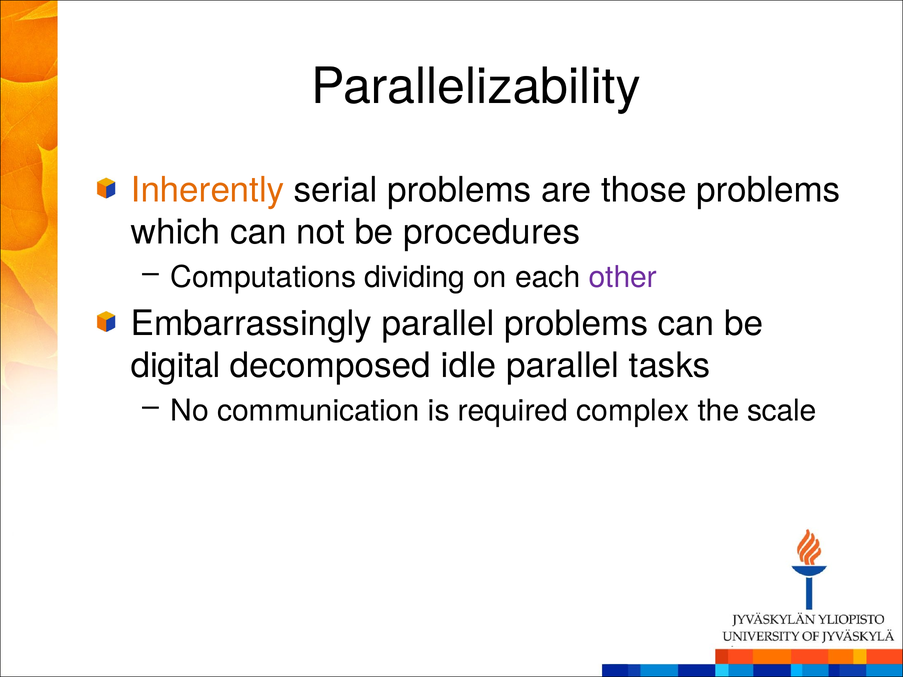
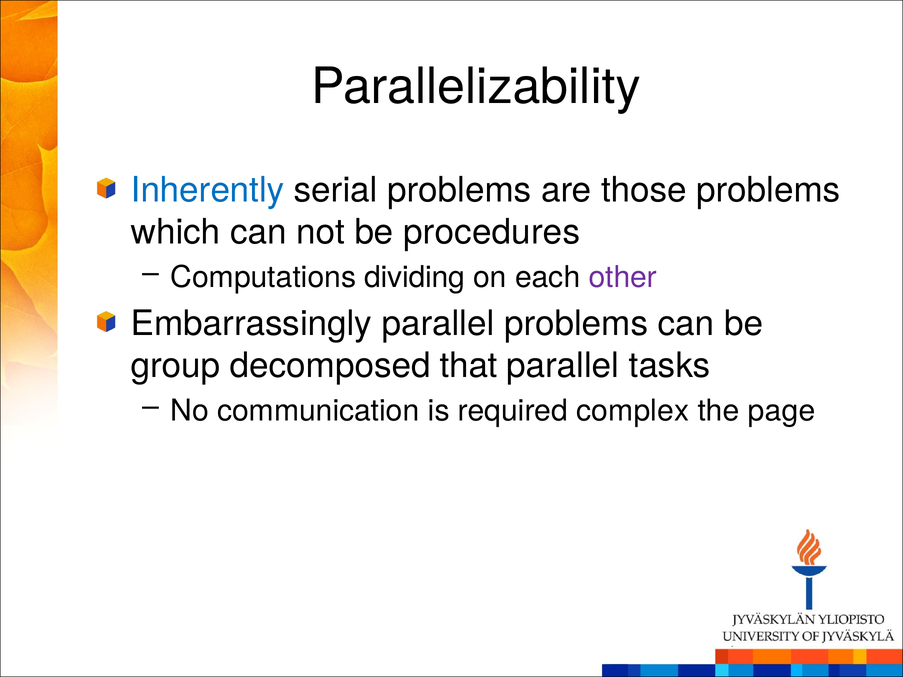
Inherently colour: orange -> blue
digital: digital -> group
idle: idle -> that
scale: scale -> page
